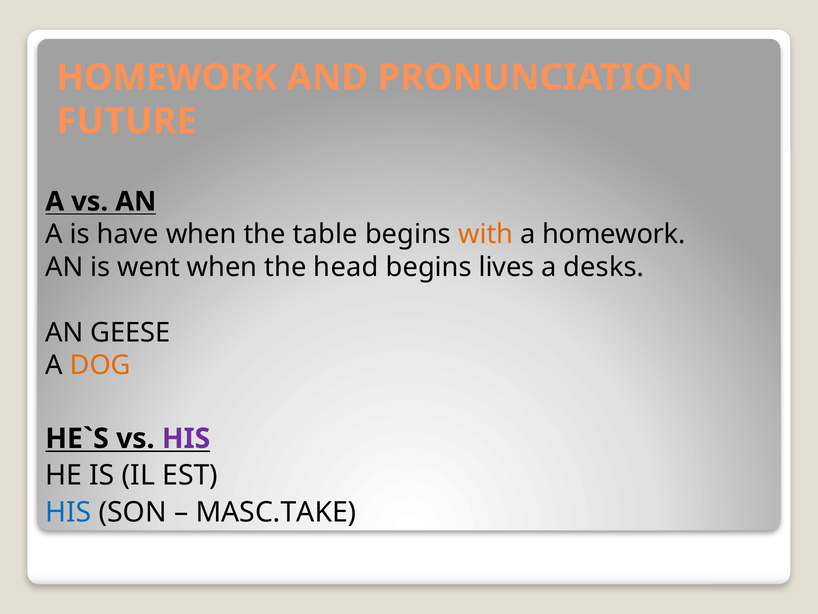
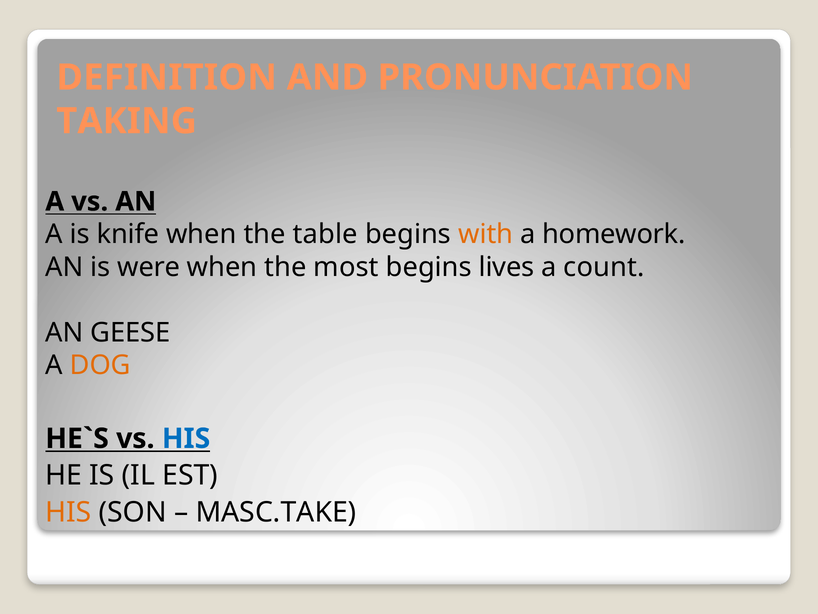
HOMEWORK at (167, 77): HOMEWORK -> DEFINITION
FUTURE: FUTURE -> TAKING
have: have -> knife
went: went -> were
head: head -> most
desks: desks -> count
HIS at (186, 438) colour: purple -> blue
HIS at (68, 512) colour: blue -> orange
